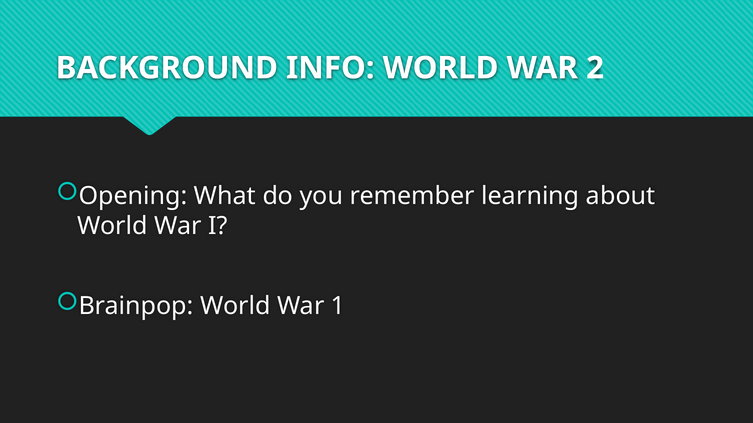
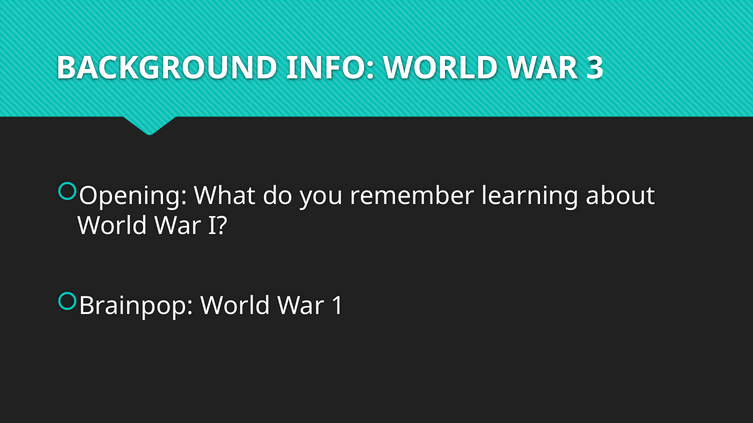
2: 2 -> 3
